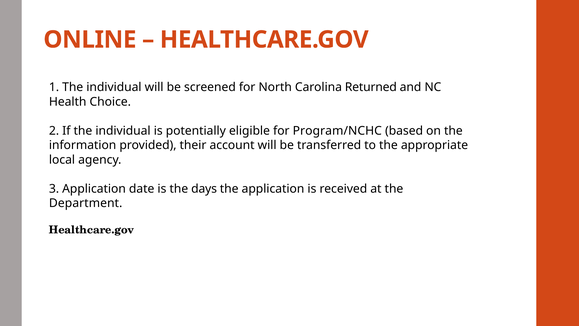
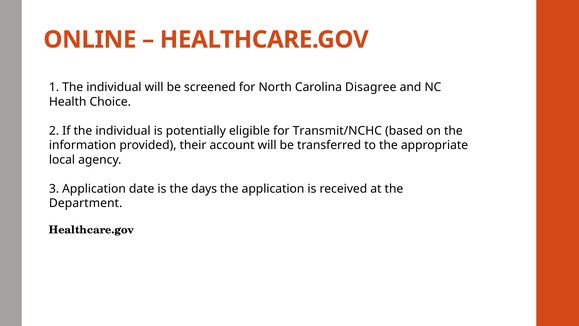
Returned: Returned -> Disagree
Program/NCHC: Program/NCHC -> Transmit/NCHC
